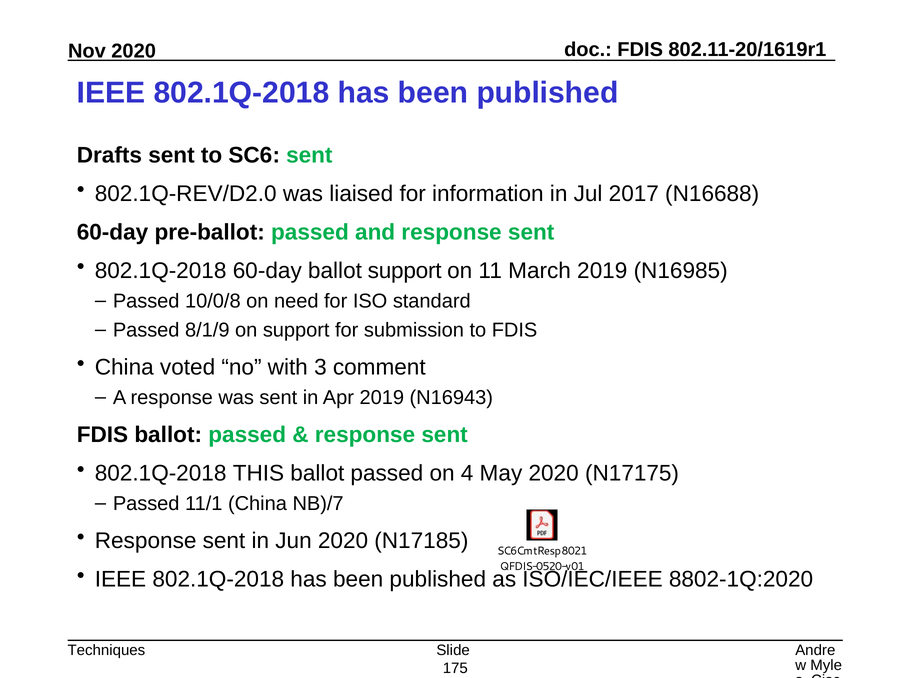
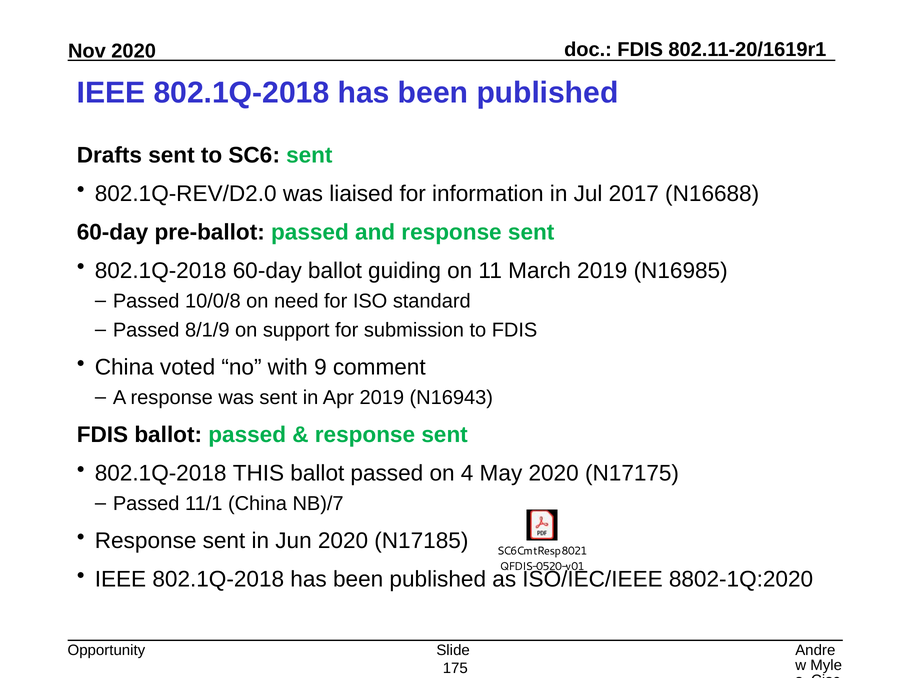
ballot support: support -> guiding
3: 3 -> 9
Techniques: Techniques -> Opportunity
